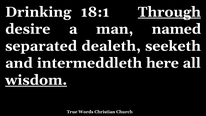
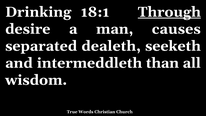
named: named -> causes
here: here -> than
wisdom underline: present -> none
